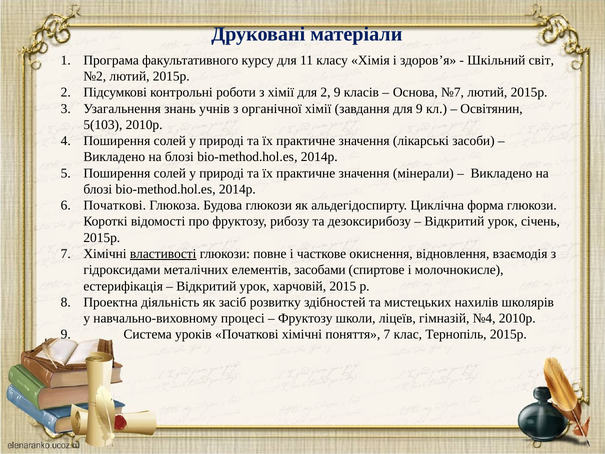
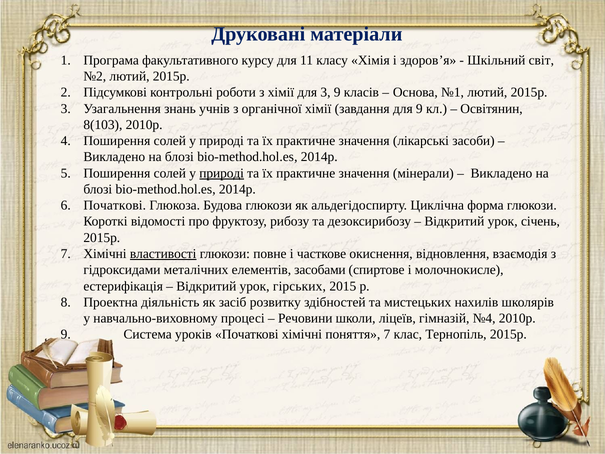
для 2: 2 -> 3
№7: №7 -> №1
5(103: 5(103 -> 8(103
природі at (222, 173) underline: none -> present
харчовій: харчовій -> гірських
Фруктозу at (305, 318): Фруктозу -> Речовини
